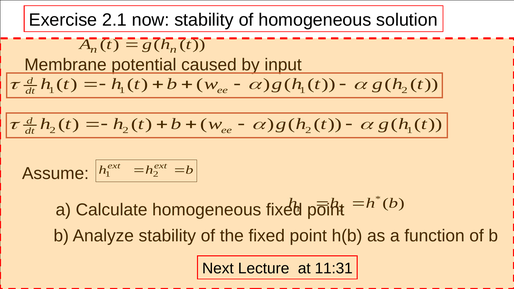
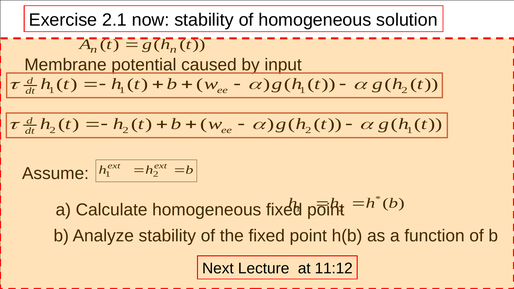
11:31: 11:31 -> 11:12
